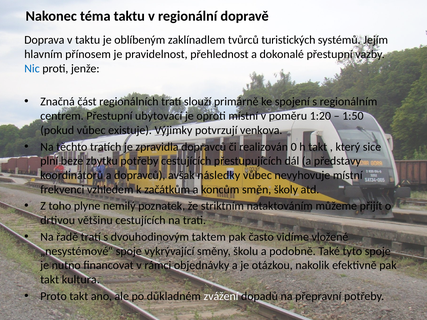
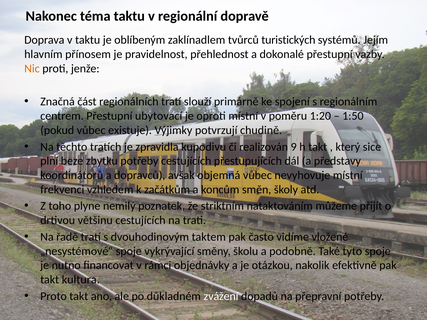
Nic colour: blue -> orange
venkova: venkova -> chudině
zpravidla dopravců: dopravců -> kupodivu
0: 0 -> 9
následky: následky -> objemná
